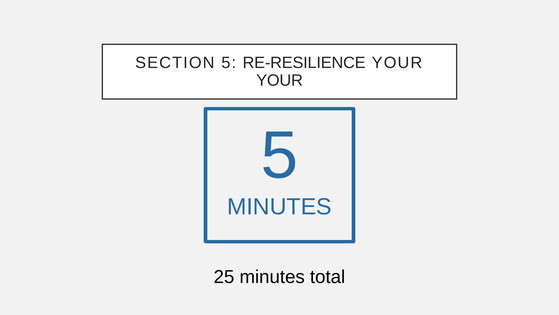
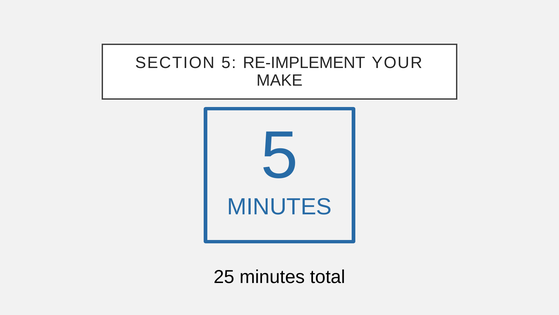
RE-RESILIENCE: RE-RESILIENCE -> RE-IMPLEMENT
YOUR at (280, 80): YOUR -> MAKE
